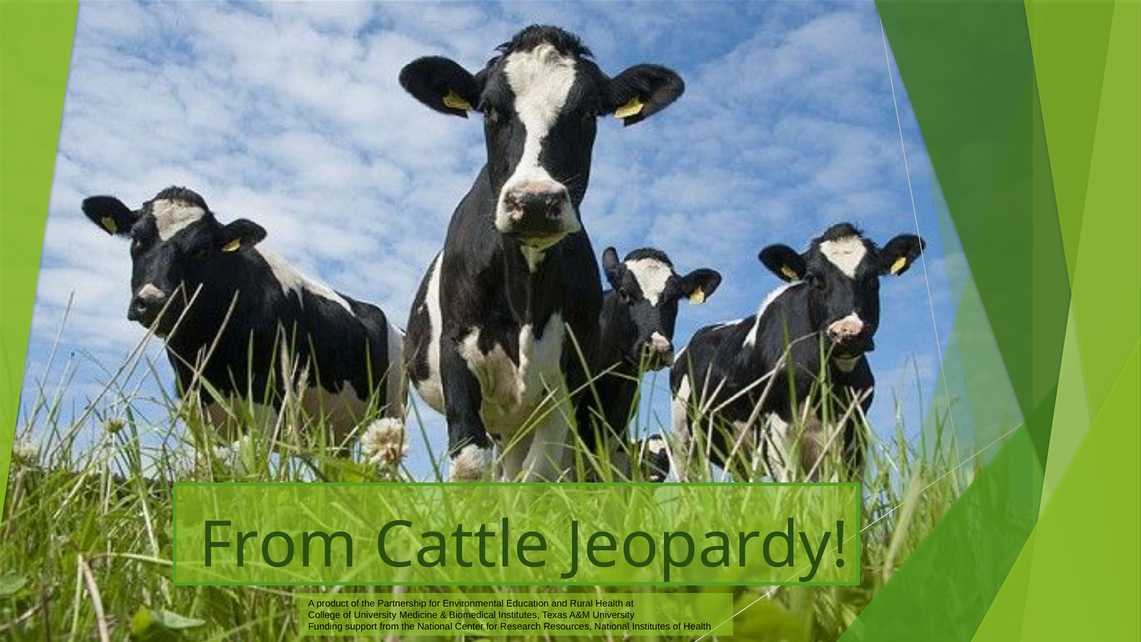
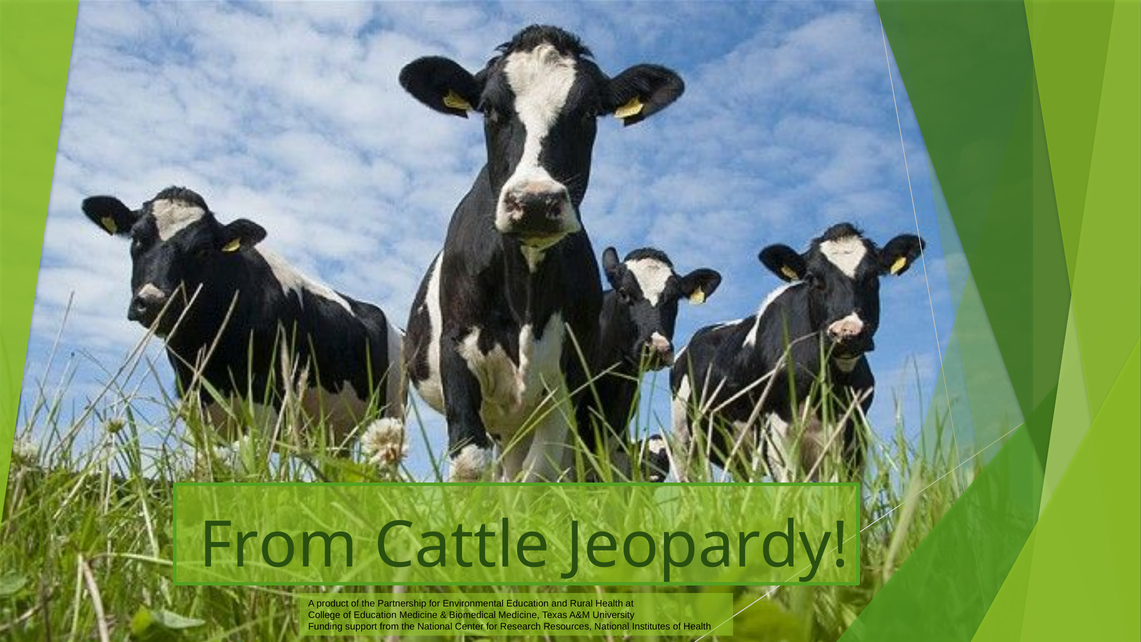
of University: University -> Education
Biomedical Institutes: Institutes -> Medicine
